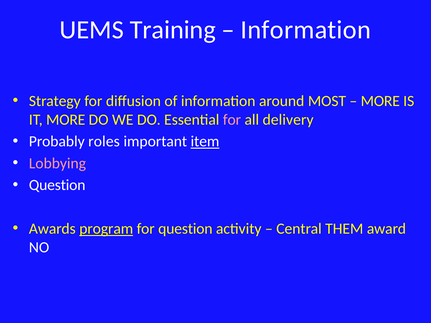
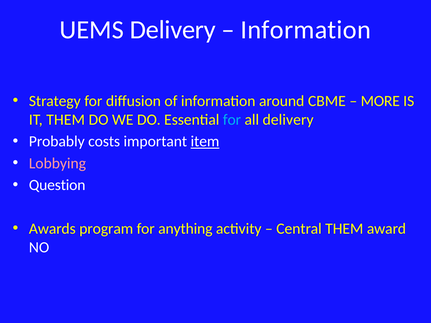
UEMS Training: Training -> Delivery
MOST: MOST -> CBME
IT MORE: MORE -> THEM
for at (232, 120) colour: pink -> light blue
roles: roles -> costs
program underline: present -> none
for question: question -> anything
